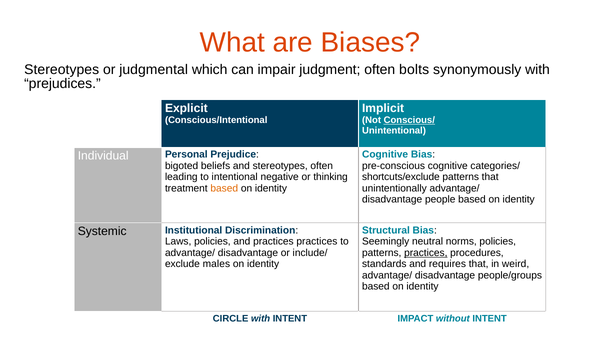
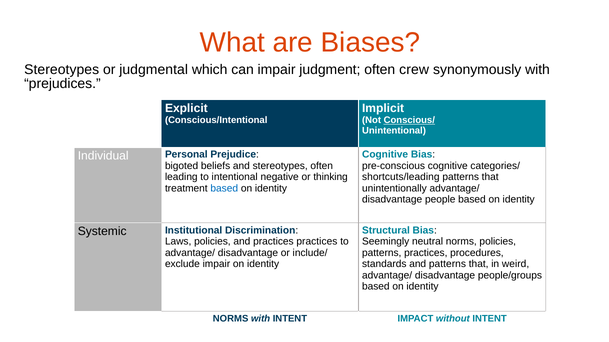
bolts: bolts -> crew
shortcuts/exclude: shortcuts/exclude -> shortcuts/leading
based at (224, 189) colour: orange -> blue
practices at (426, 253) underline: present -> none
exclude males: males -> impair
and requires: requires -> patterns
CIRCLE at (231, 319): CIRCLE -> NORMS
